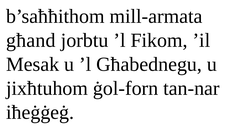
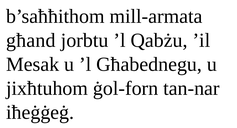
Fikom: Fikom -> Qabżu
